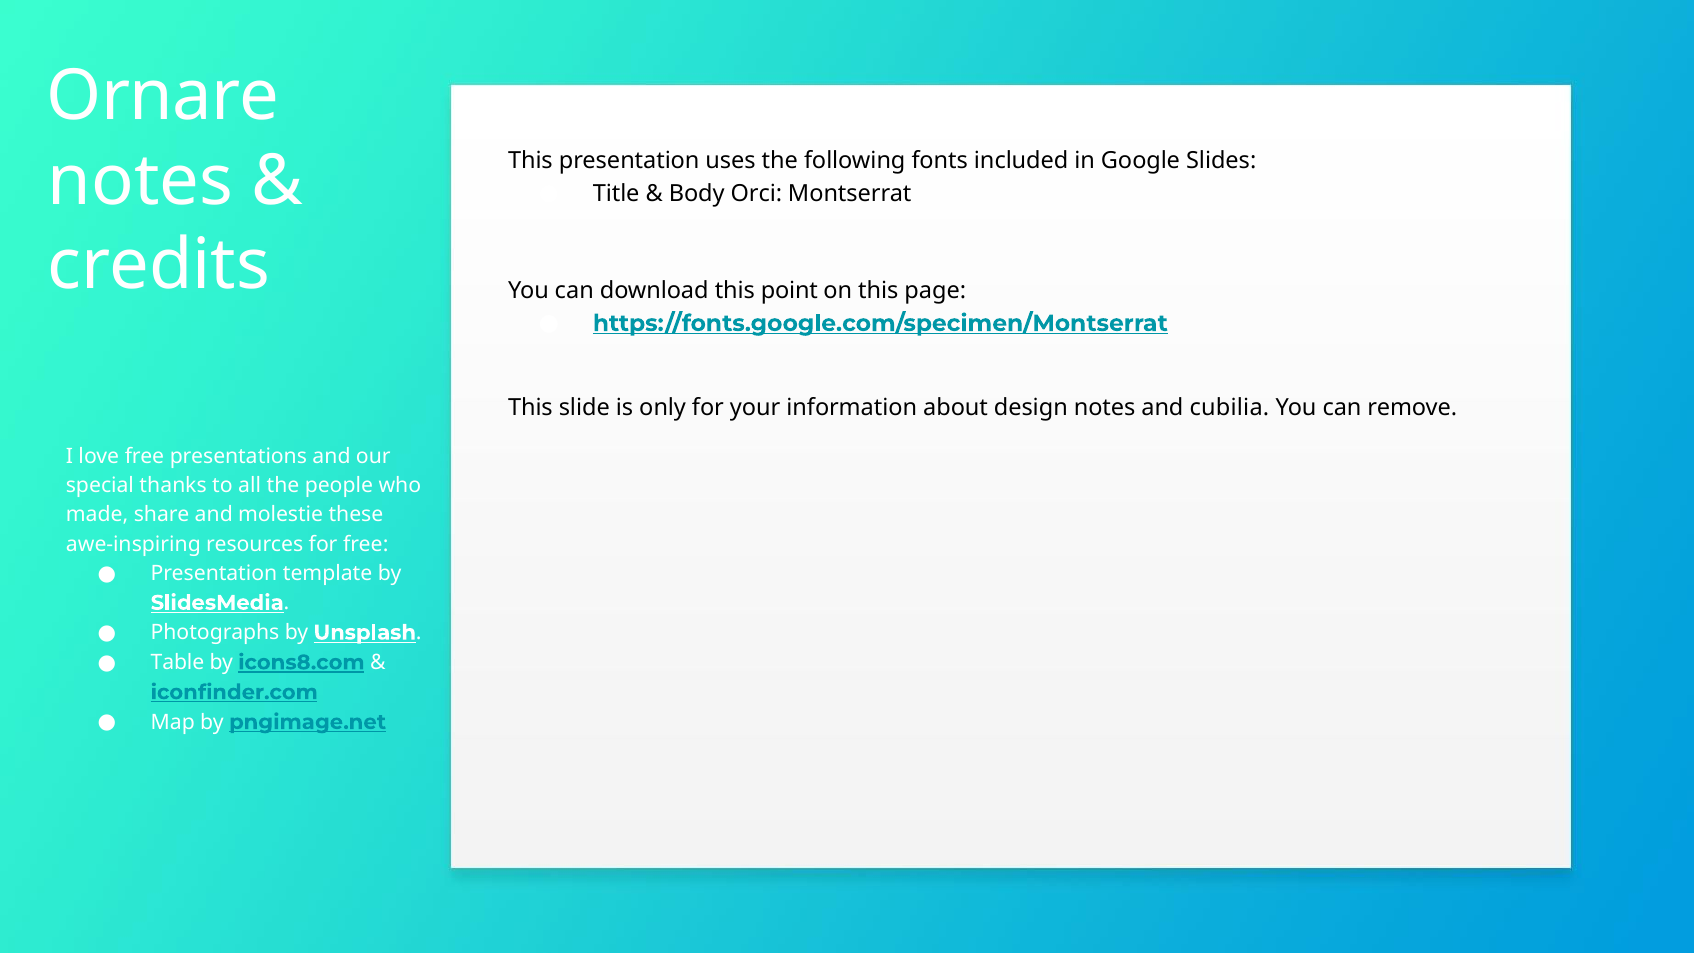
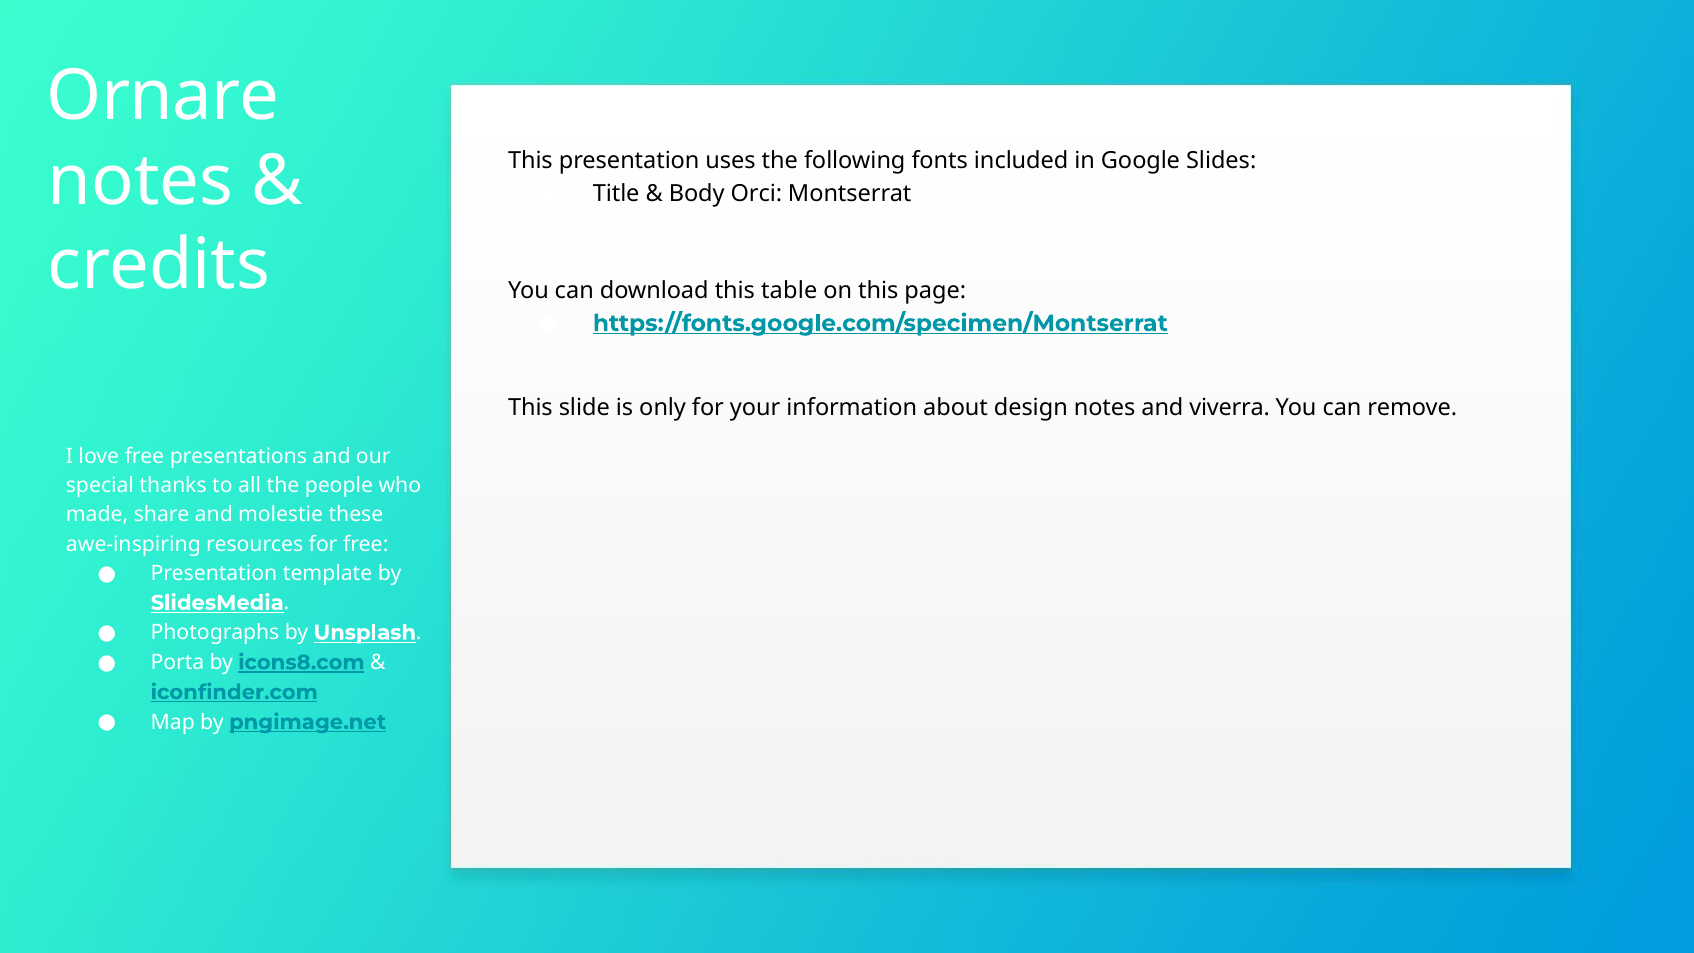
point: point -> table
cubilia: cubilia -> viverra
Table: Table -> Porta
